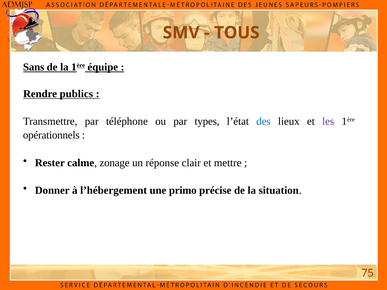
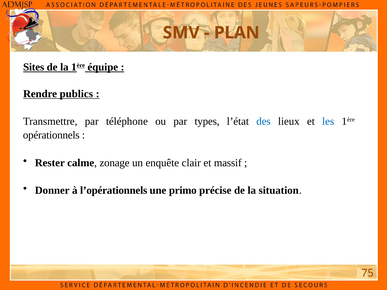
TOUS: TOUS -> PLAN
Sans: Sans -> Sites
les colour: purple -> blue
réponse: réponse -> enquête
mettre: mettre -> massif
l’hébergement: l’hébergement -> l’opérationnels
